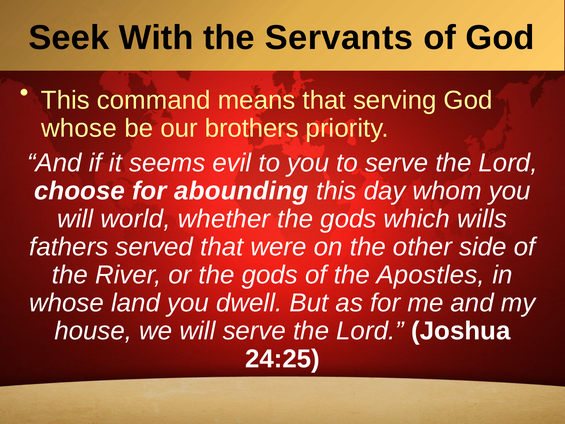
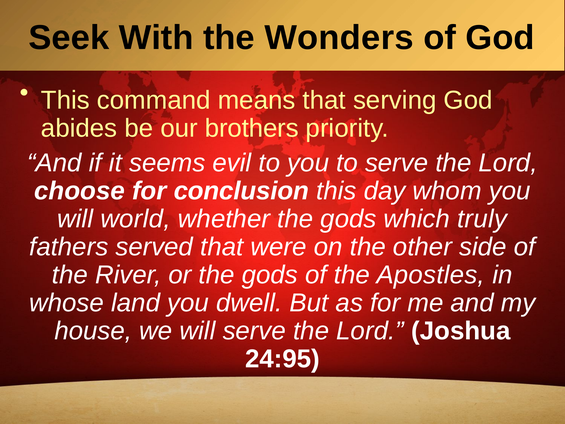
Servants: Servants -> Wonders
whose at (79, 128): whose -> abides
abounding: abounding -> conclusion
wills: wills -> truly
24:25: 24:25 -> 24:95
